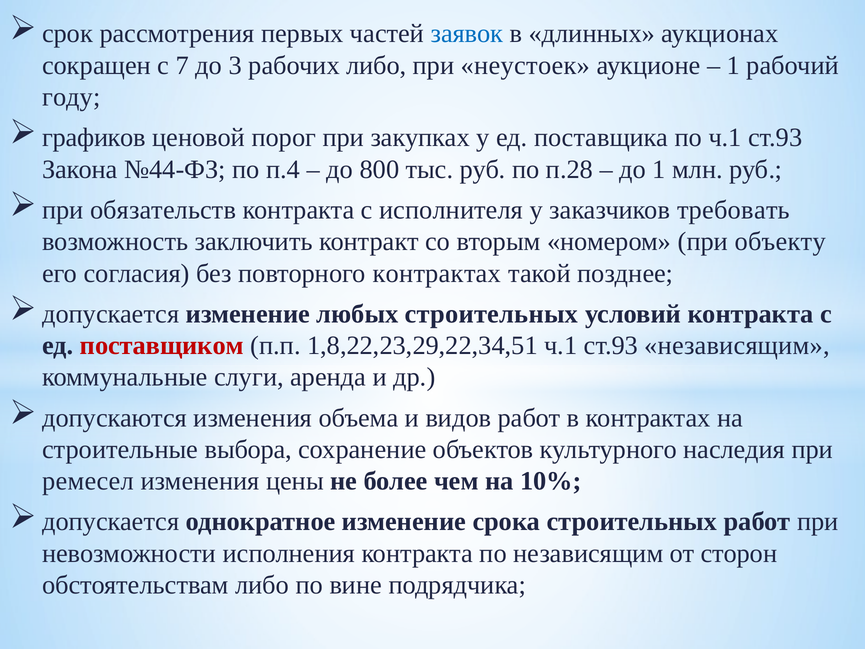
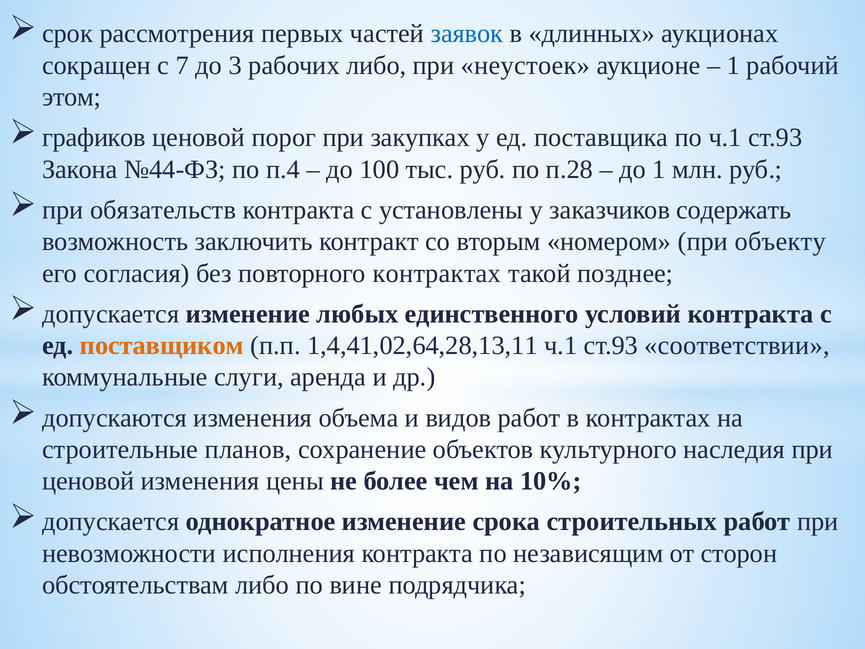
году: году -> этом
800: 800 -> 100
исполнителя: исполнителя -> установлены
требовать: требовать -> содержать
любых строительных: строительных -> единственного
поставщиком colour: red -> orange
1,8,22,23,29,22,34,51: 1,8,22,23,29,22,34,51 -> 1,4,41,02,64,28,13,11
ст.93 независящим: независящим -> соответствии
выбора: выбора -> планов
ремесел at (88, 481): ремесел -> ценовой
